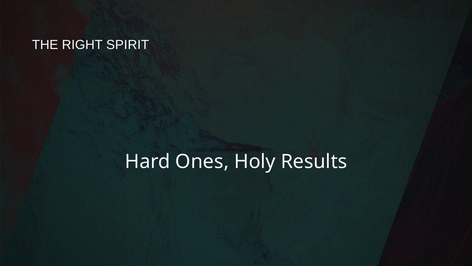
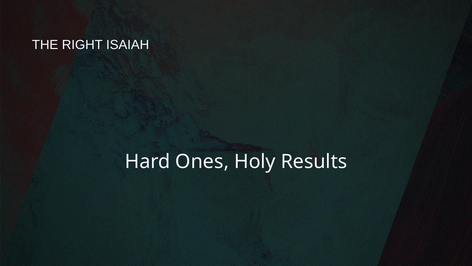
SPIRIT: SPIRIT -> ISAIAH
